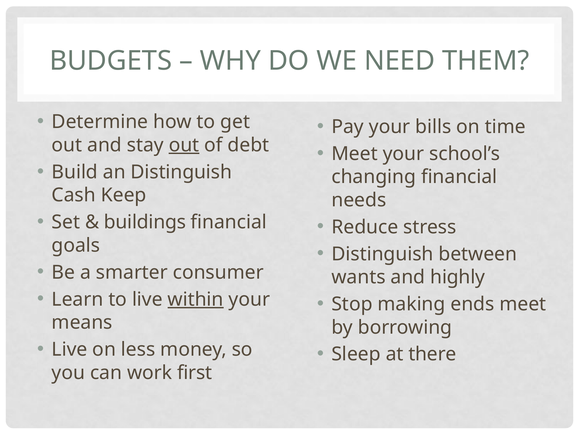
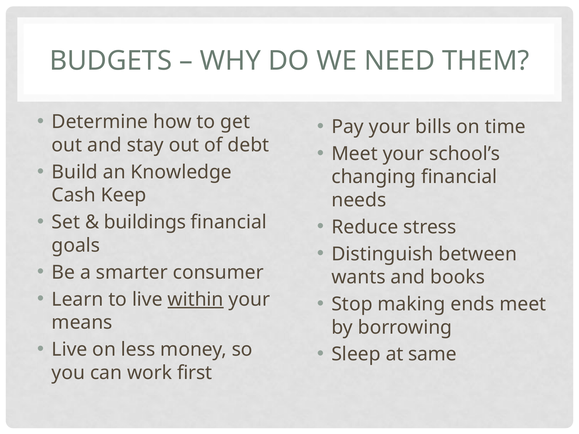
out at (184, 145) underline: present -> none
an Distinguish: Distinguish -> Knowledge
highly: highly -> books
there: there -> same
